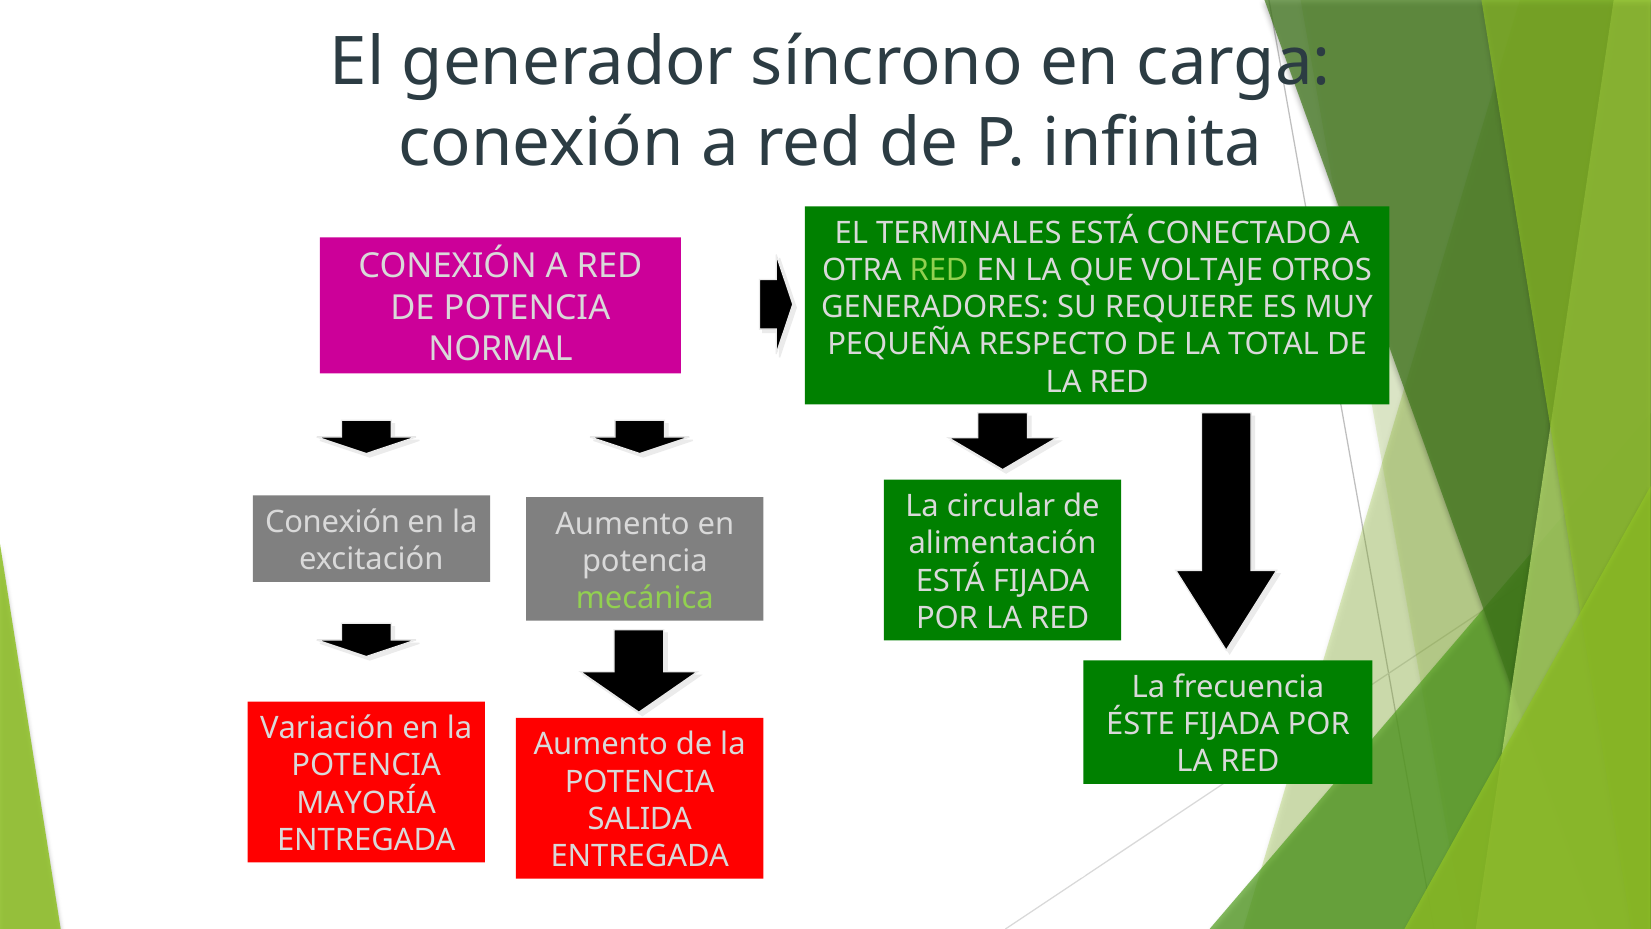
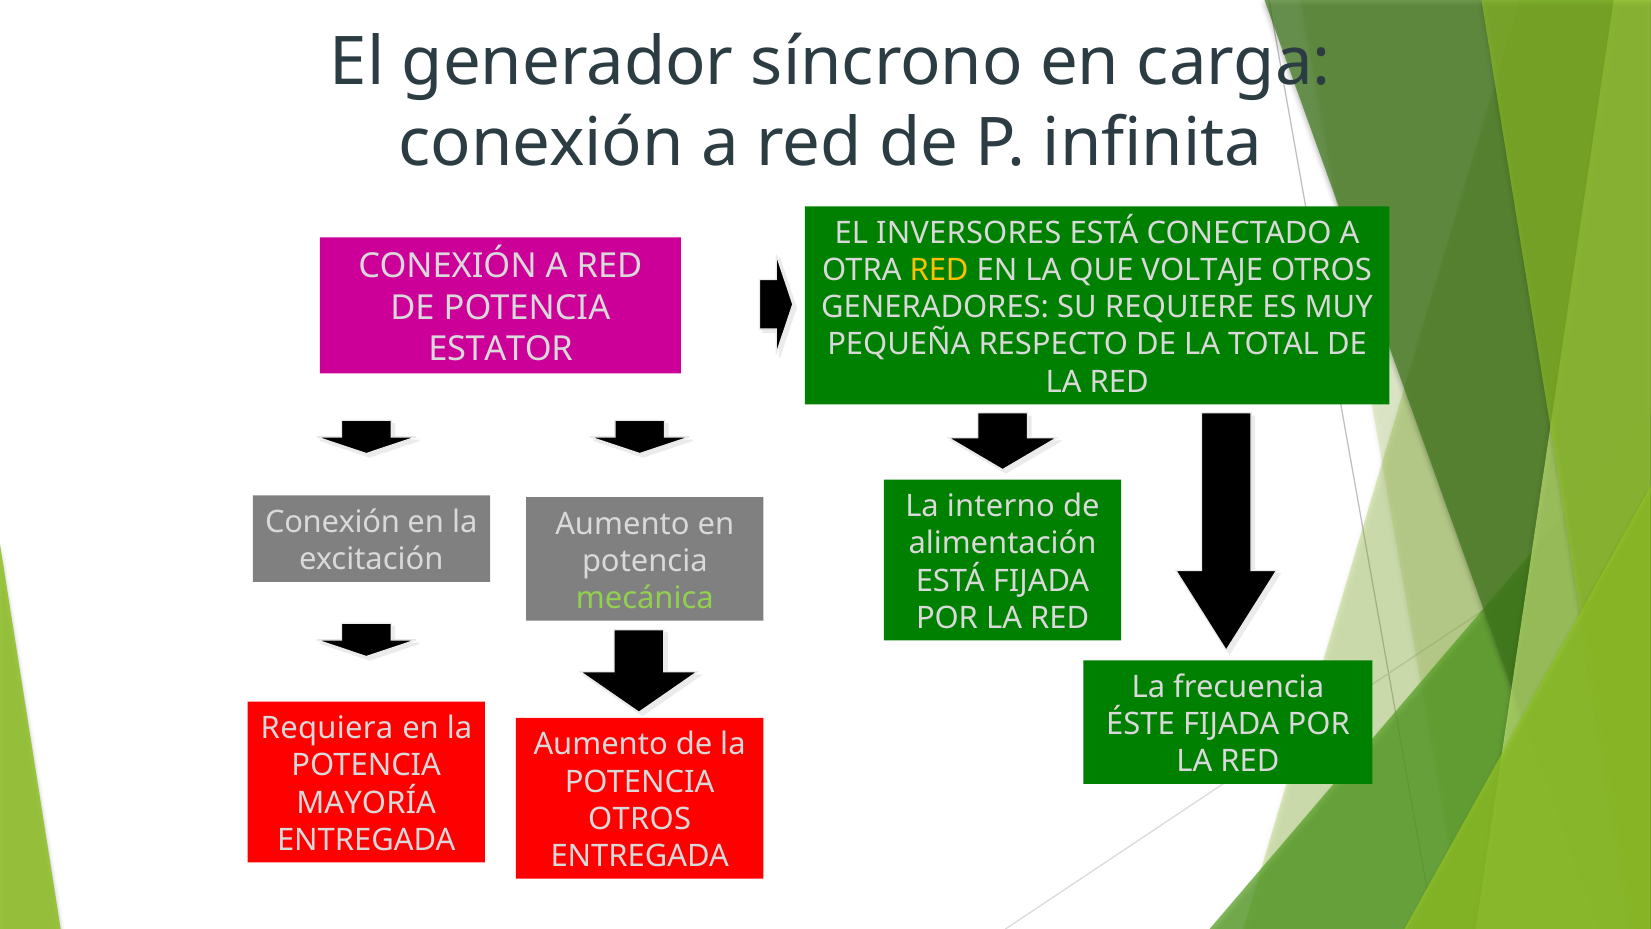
TERMINALES: TERMINALES -> INVERSORES
RED at (939, 270) colour: light green -> yellow
NORMAL: NORMAL -> ESTATOR
circular: circular -> interno
Variación: Variación -> Requiera
SALIDA at (640, 819): SALIDA -> OTROS
